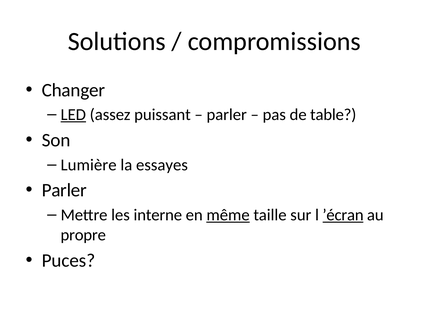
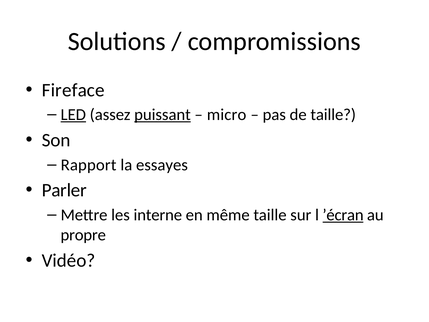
Changer: Changer -> Fireface
puissant underline: none -> present
parler at (227, 115): parler -> micro
de table: table -> taille
Lumière: Lumière -> Rapport
même underline: present -> none
Puces: Puces -> Vidéo
